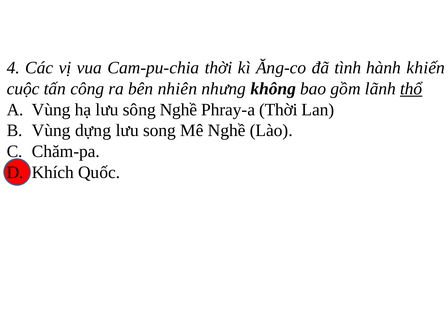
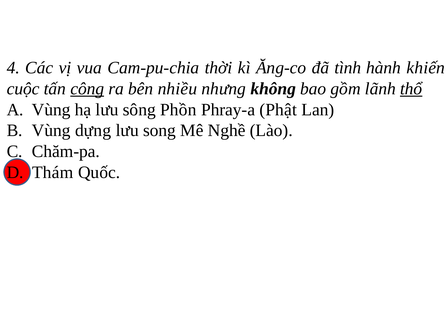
công underline: none -> present
nhiên: nhiên -> nhiều
sông Nghề: Nghề -> Phồn
Phray-a Thời: Thời -> Phật
Khích: Khích -> Thám
